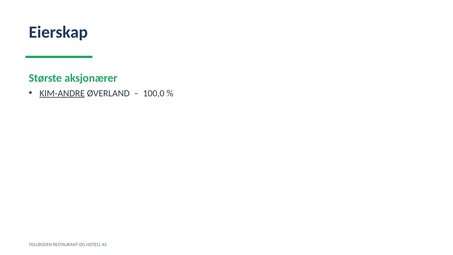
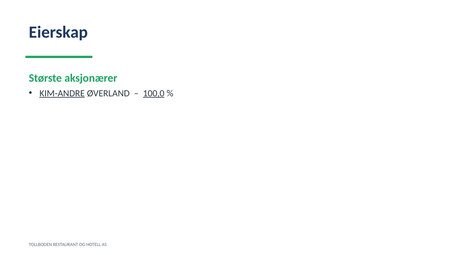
100,0 underline: none -> present
